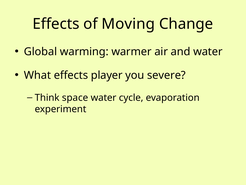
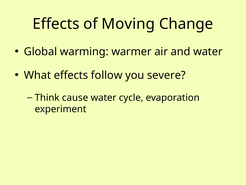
player: player -> follow
space: space -> cause
